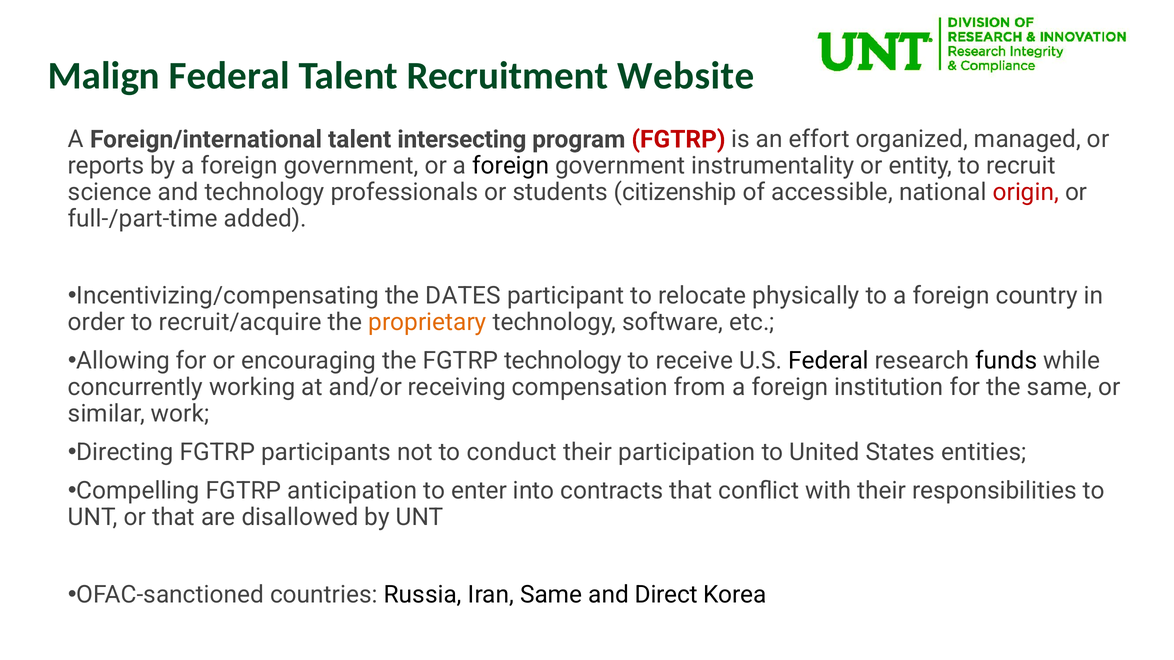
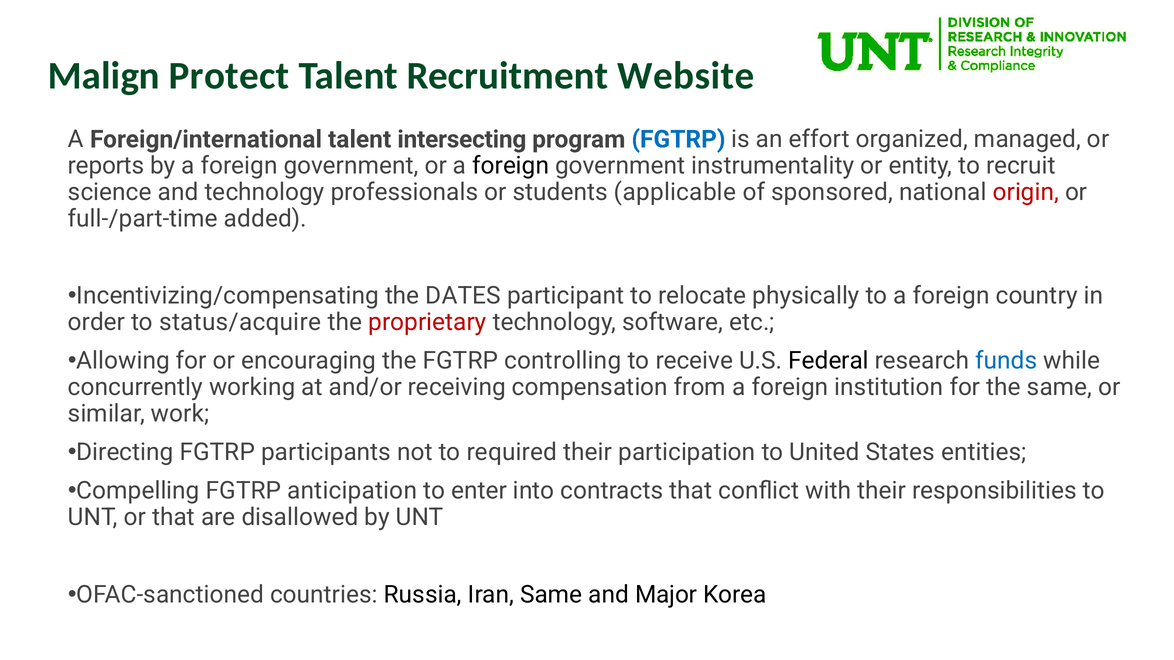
Malign Federal: Federal -> Protect
FGTRP at (678, 139) colour: red -> blue
citizenship: citizenship -> applicable
accessible: accessible -> sponsored
recruit/acquire: recruit/acquire -> status/acquire
proprietary colour: orange -> red
FGTRP technology: technology -> controlling
funds colour: black -> blue
conduct: conduct -> required
Direct: Direct -> Major
